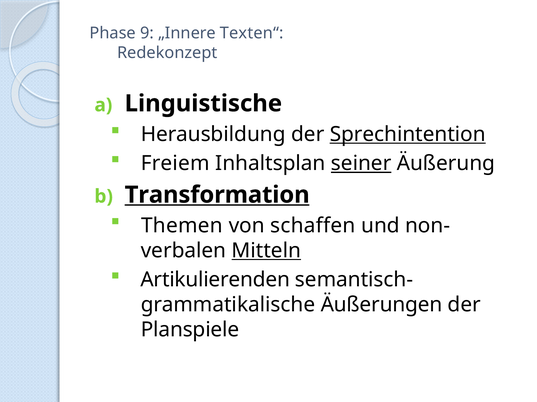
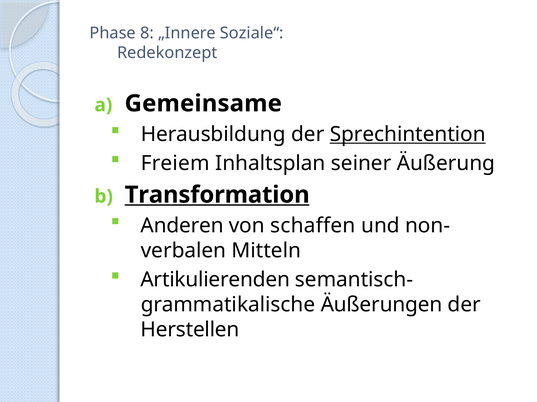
9: 9 -> 8
Texten“: Texten“ -> Soziale“
Linguistische: Linguistische -> Gemeinsame
seiner underline: present -> none
Themen: Themen -> Anderen
Mitteln underline: present -> none
Planspiele: Planspiele -> Herstellen
